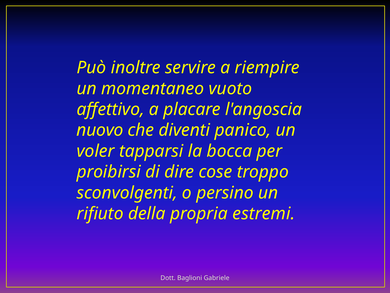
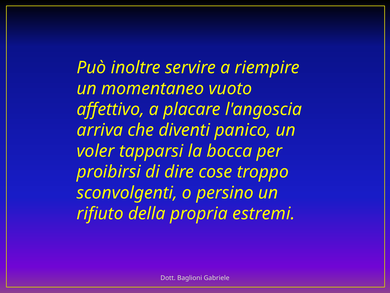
nuovo: nuovo -> arriva
